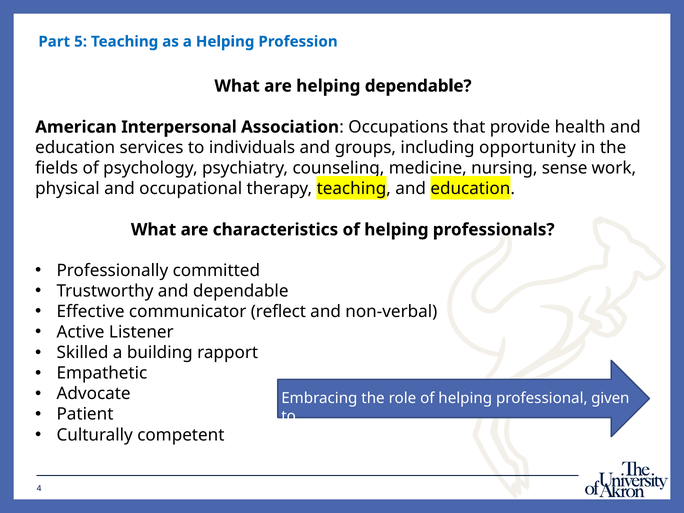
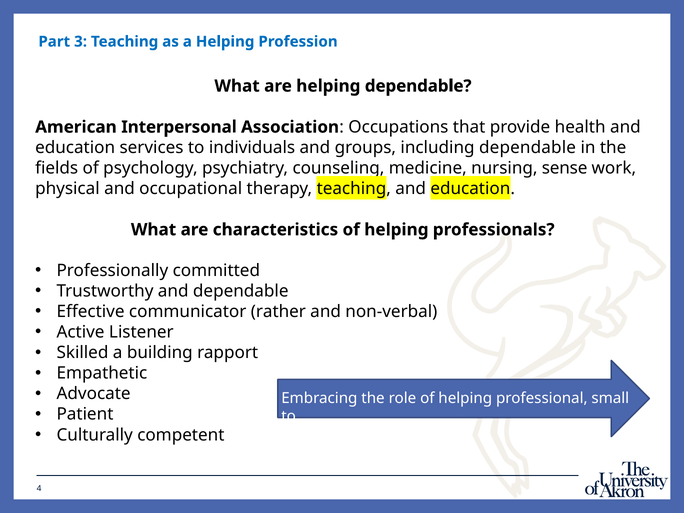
5: 5 -> 3
including opportunity: opportunity -> dependable
reflect: reflect -> rather
given: given -> small
